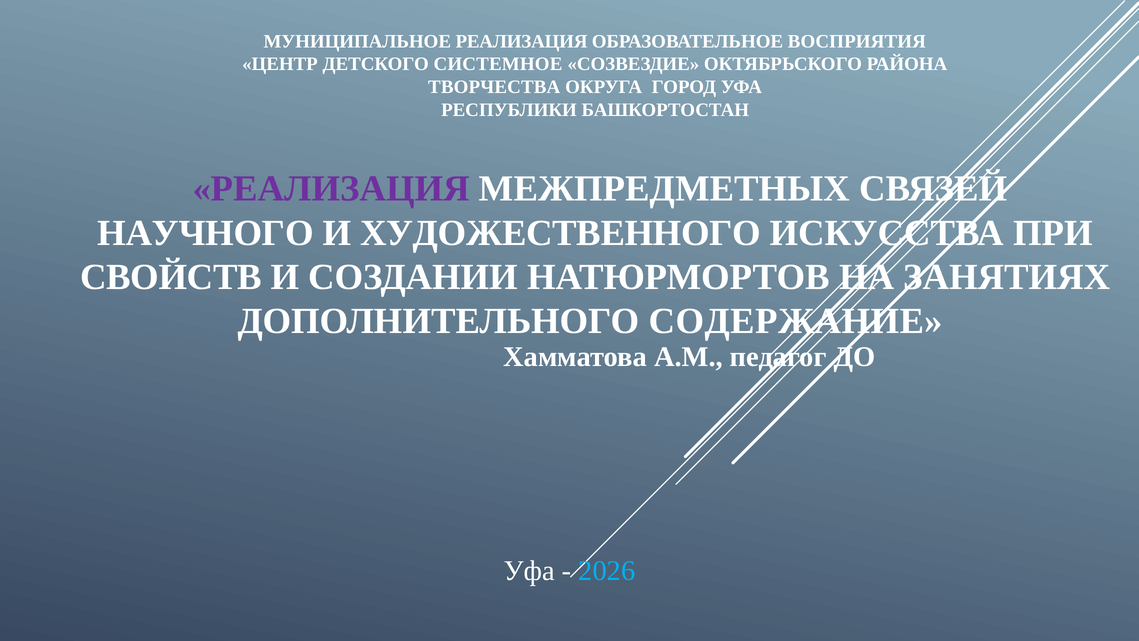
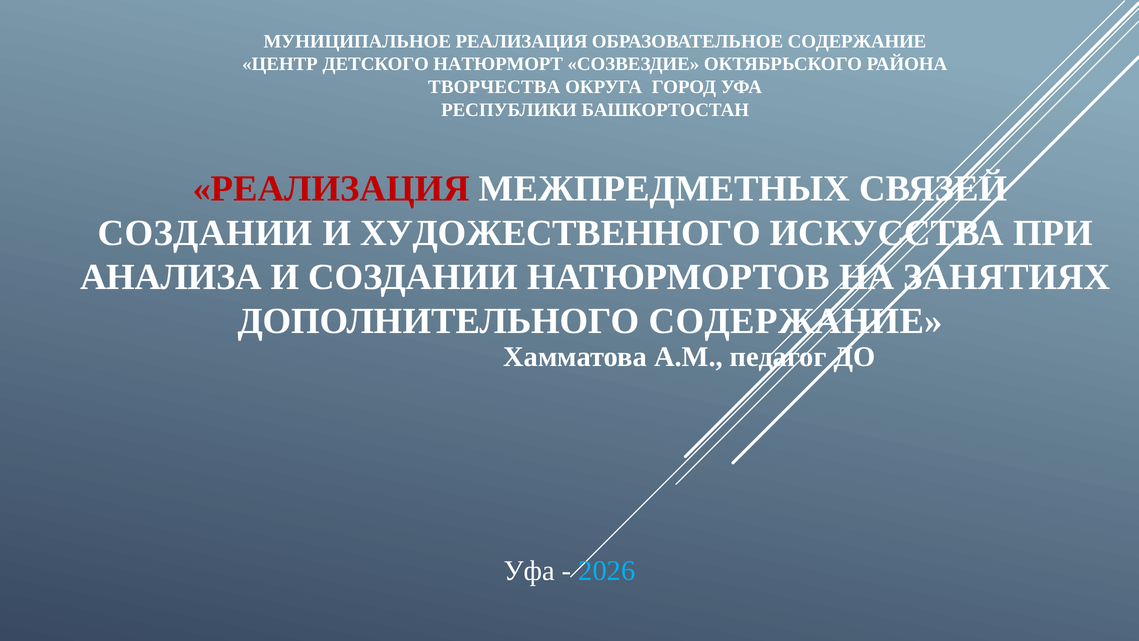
ОБРАЗОВАТЕЛЬНОЕ ВОСПРИЯТИЯ: ВОСПРИЯТИЯ -> СОДЕРЖАНИЕ
СИСТЕМНОЕ: СИСТЕМНОЕ -> НАТЮРМОРТ
РЕАЛИЗАЦИЯ at (331, 189) colour: purple -> red
НАУЧНОГО at (206, 233): НАУЧНОГО -> СОЗДАНИИ
СВОЙСТВ: СВОЙСТВ -> АНАЛИЗА
